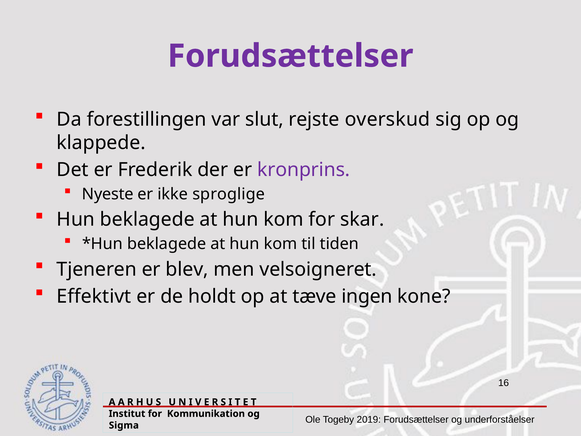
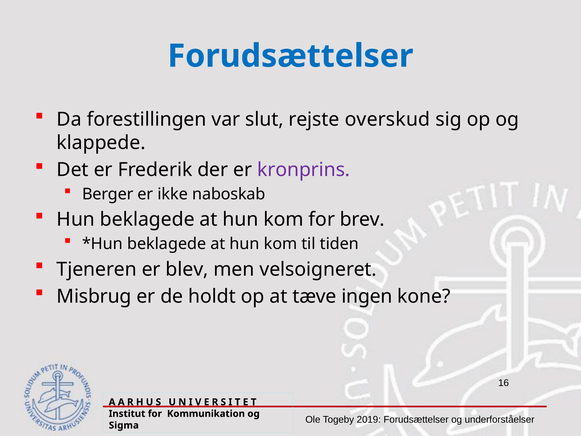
Forudsættelser at (290, 56) colour: purple -> blue
Nyeste: Nyeste -> Berger
sproglige: sproglige -> naboskab
skar: skar -> brev
Effektivt: Effektivt -> Misbrug
